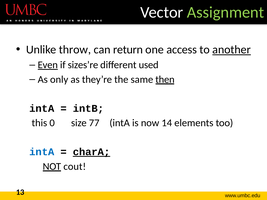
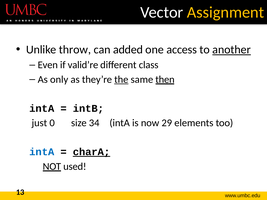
Assignment colour: light green -> yellow
return: return -> added
Even underline: present -> none
sizes’re: sizes’re -> valid’re
used: used -> class
the underline: none -> present
this: this -> just
77: 77 -> 34
14: 14 -> 29
cout: cout -> used
